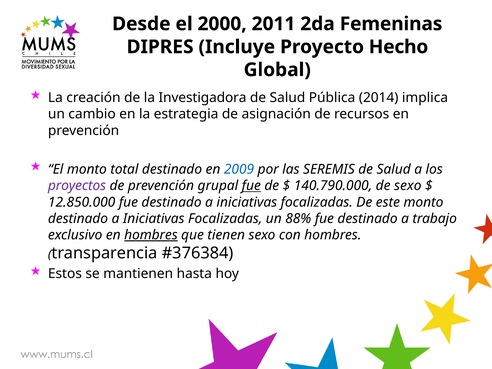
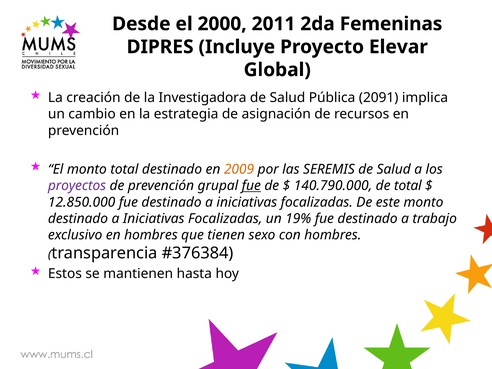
Hecho: Hecho -> Elevar
2014: 2014 -> 2091
2009 colour: blue -> orange
de sexo: sexo -> total
88%: 88% -> 19%
hombres at (151, 235) underline: present -> none
